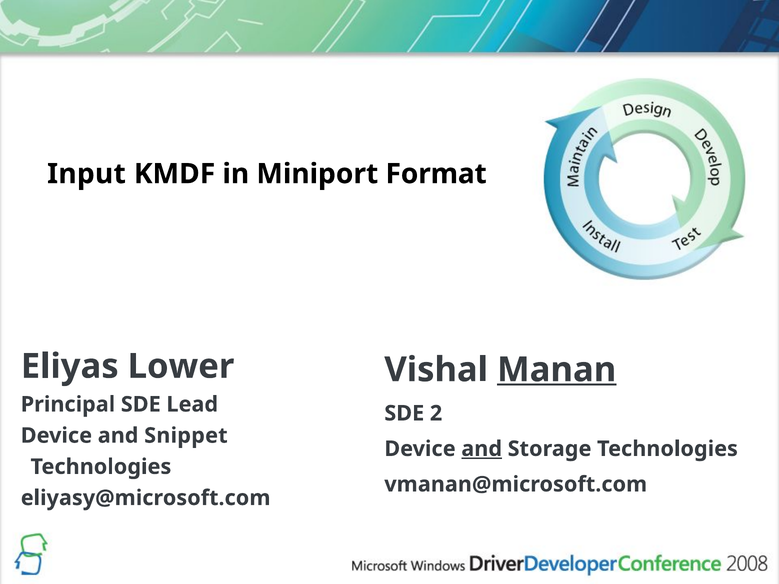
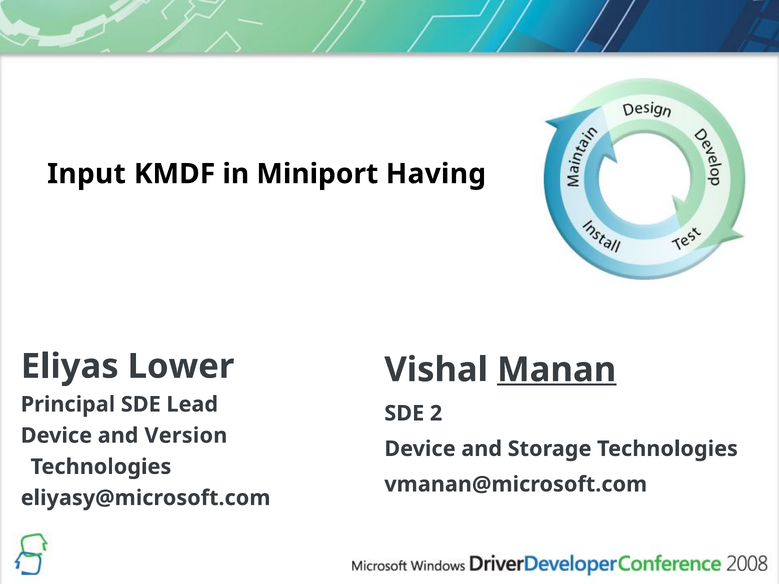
Format: Format -> Having
Snippet: Snippet -> Version
and at (482, 449) underline: present -> none
